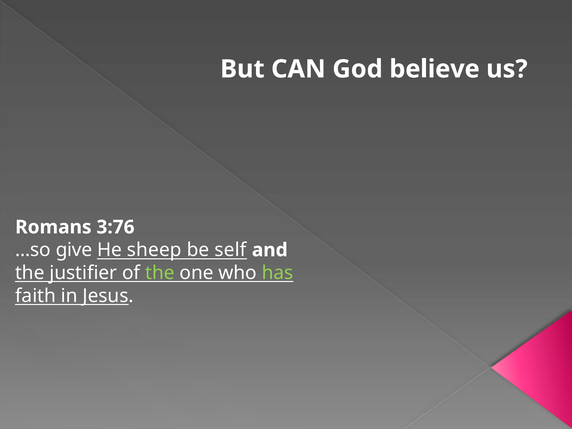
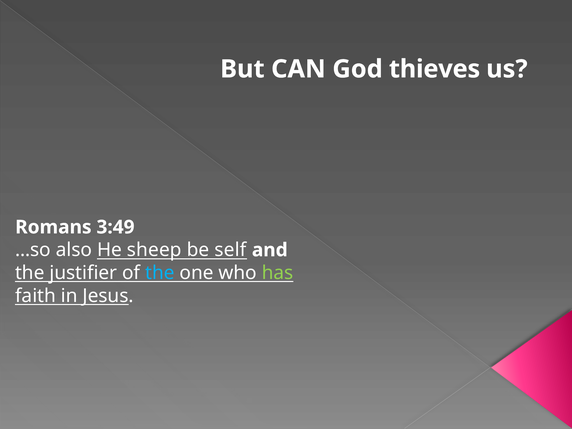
believe: believe -> thieves
3:76: 3:76 -> 3:49
give: give -> also
the at (160, 273) colour: light green -> light blue
